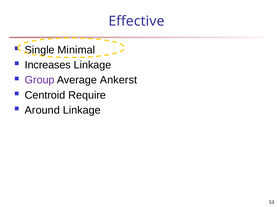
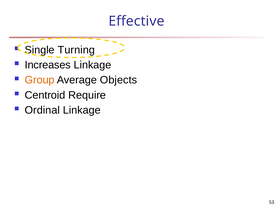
Minimal: Minimal -> Turning
Group colour: purple -> orange
Ankerst: Ankerst -> Objects
Around: Around -> Ordinal
